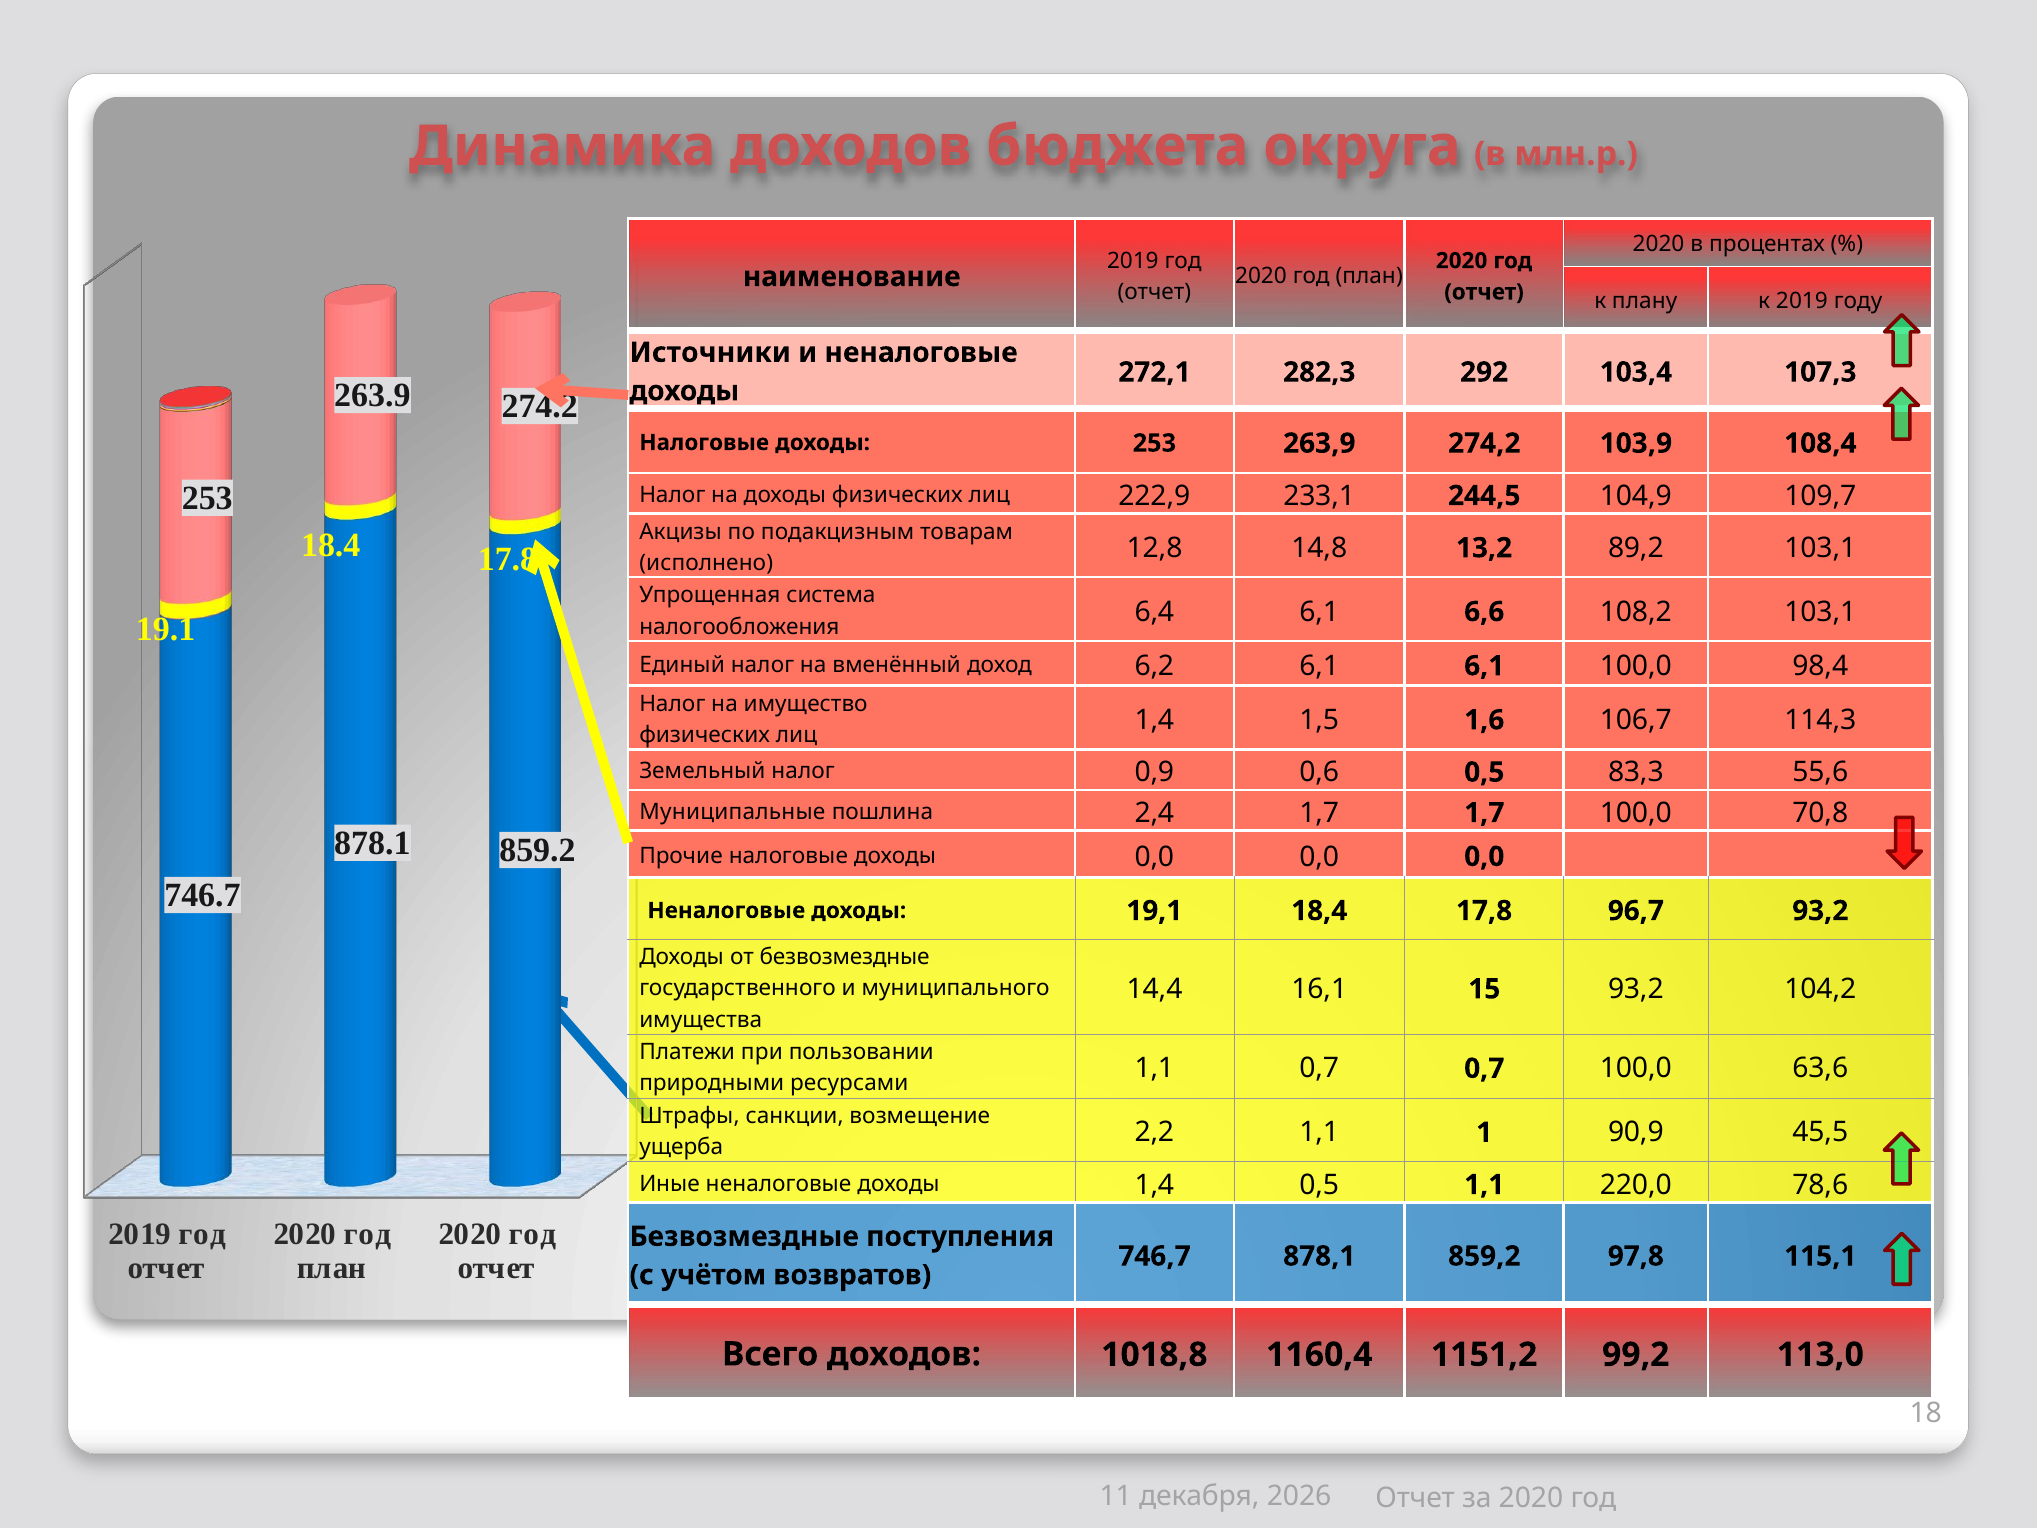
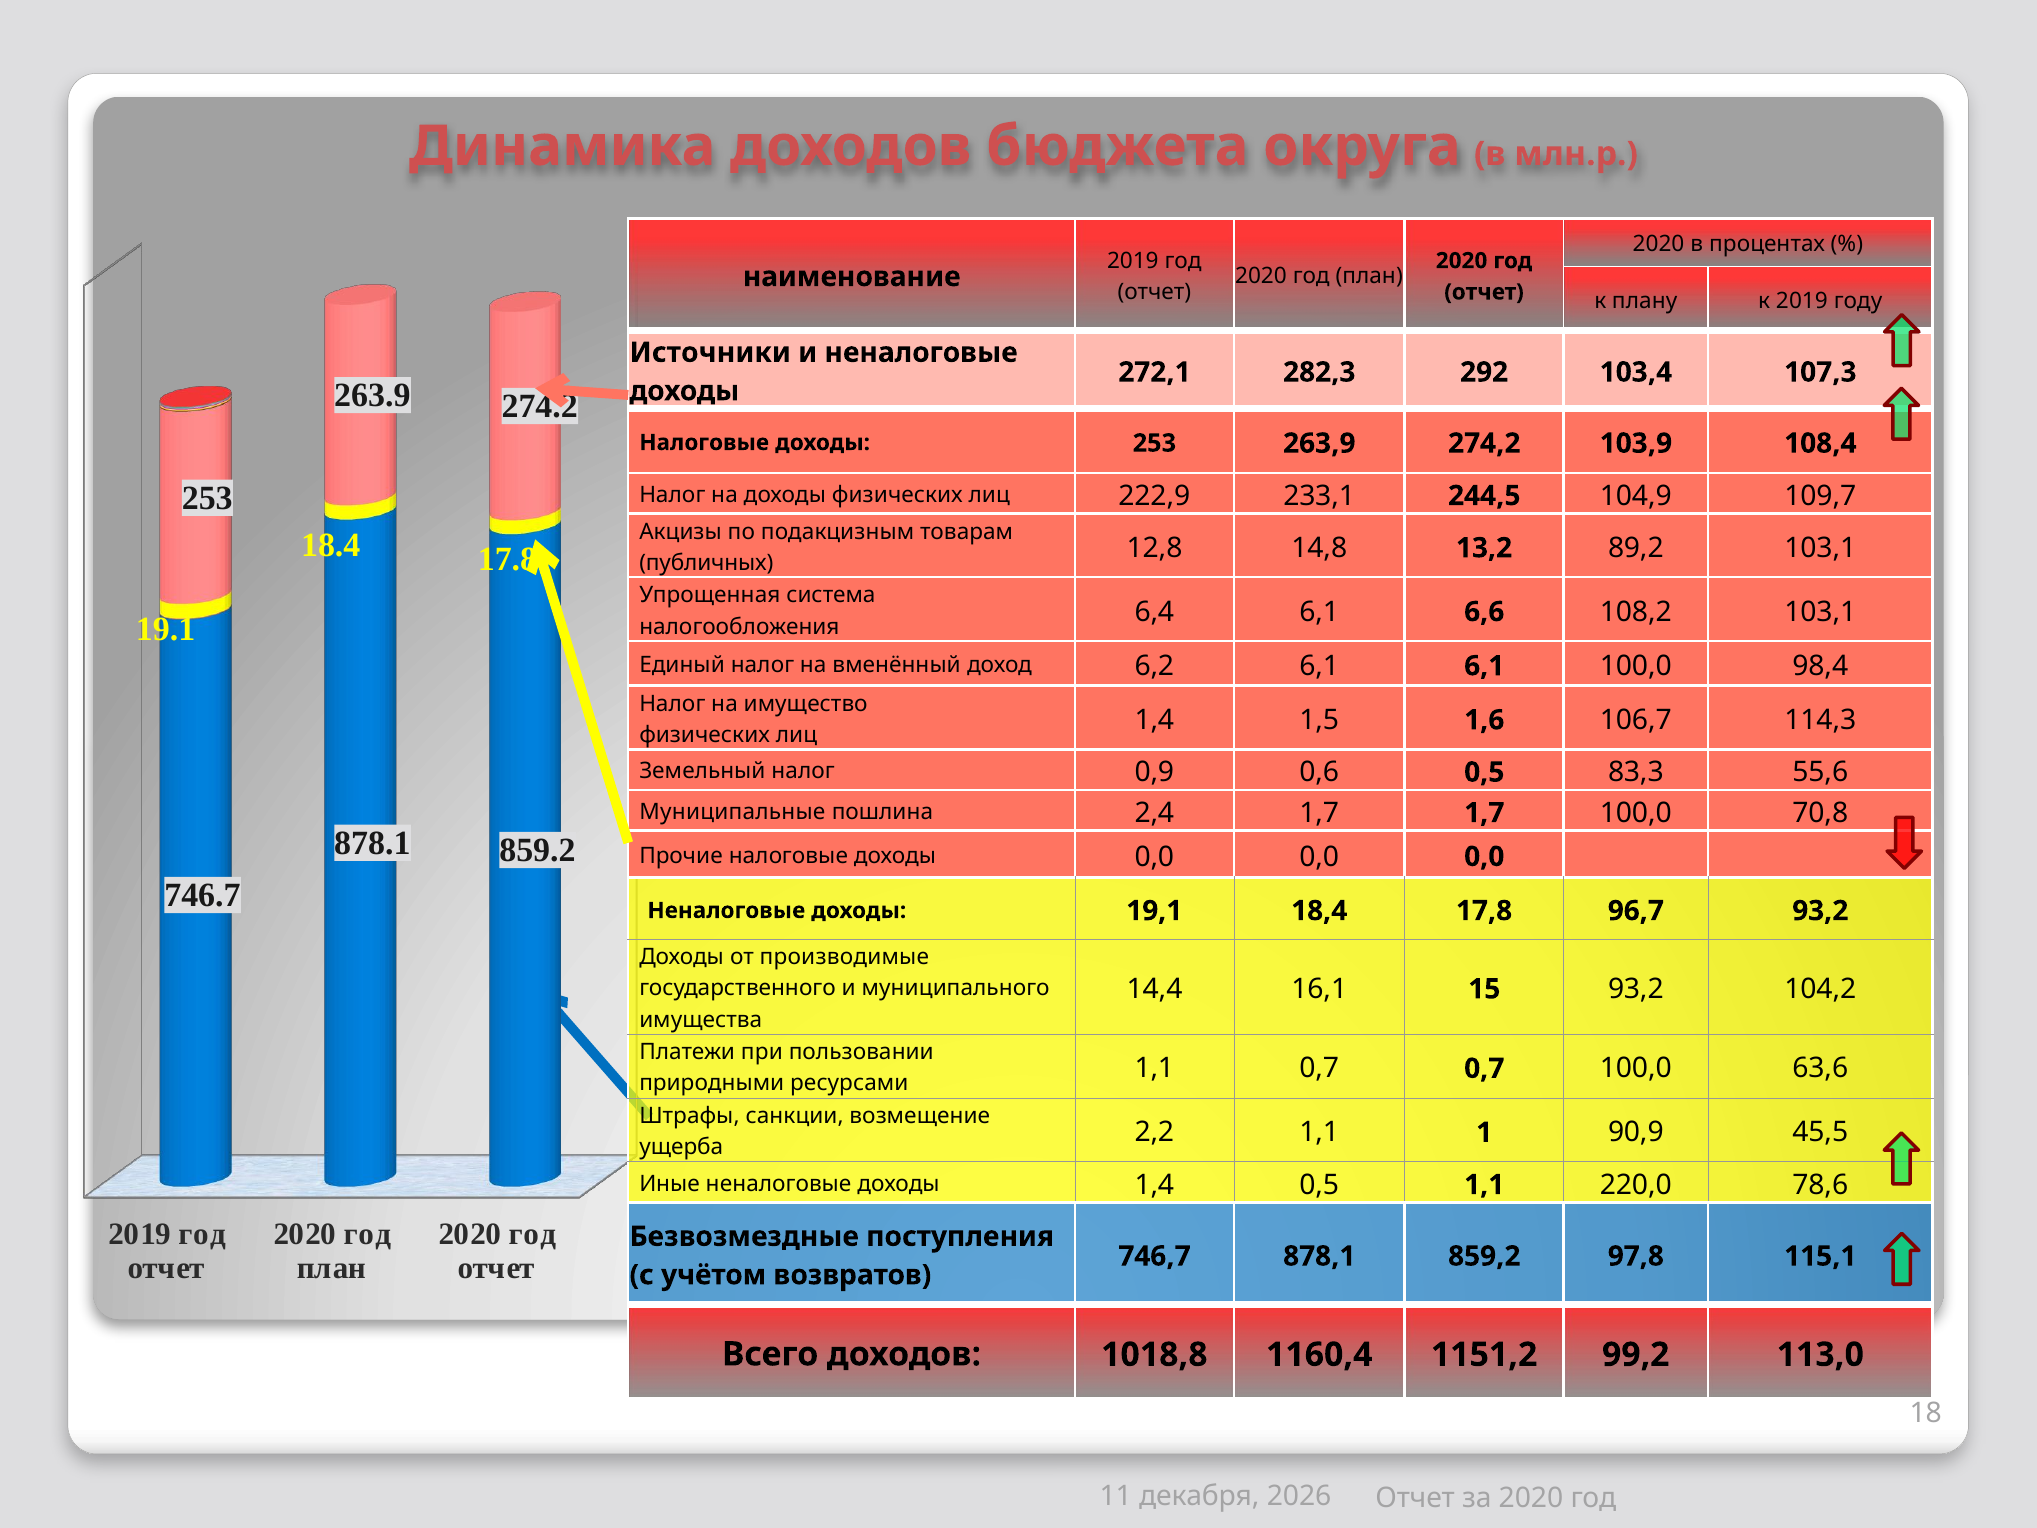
исполнено: исполнено -> публичных
от безвозмездные: безвозмездные -> производимые
